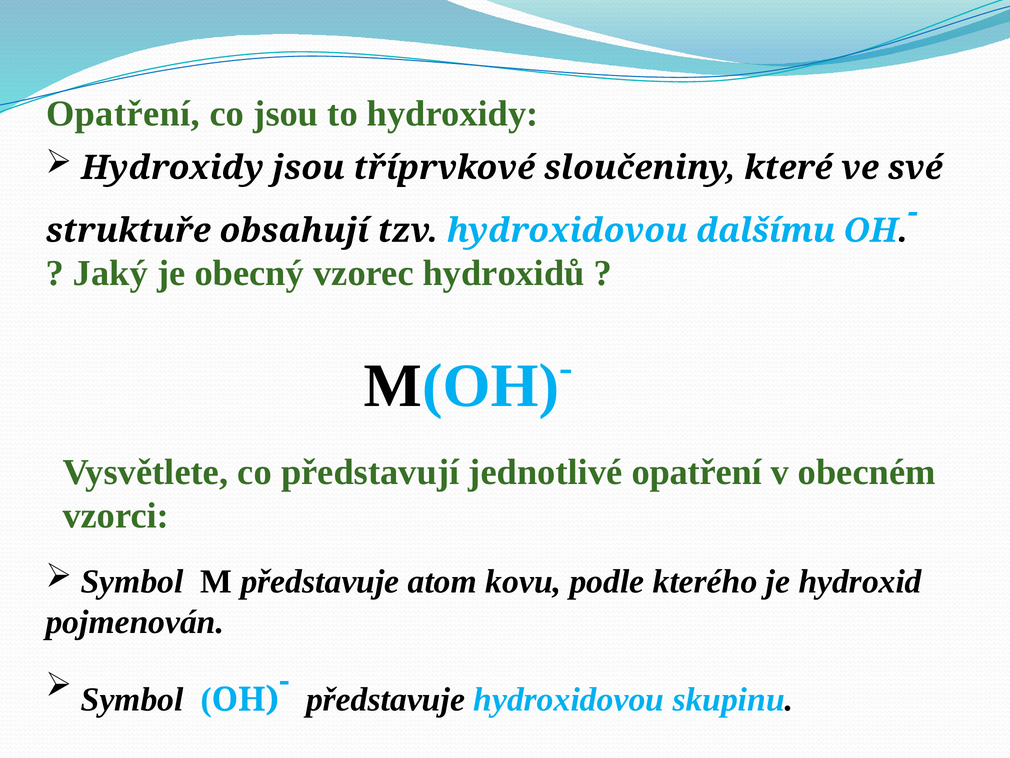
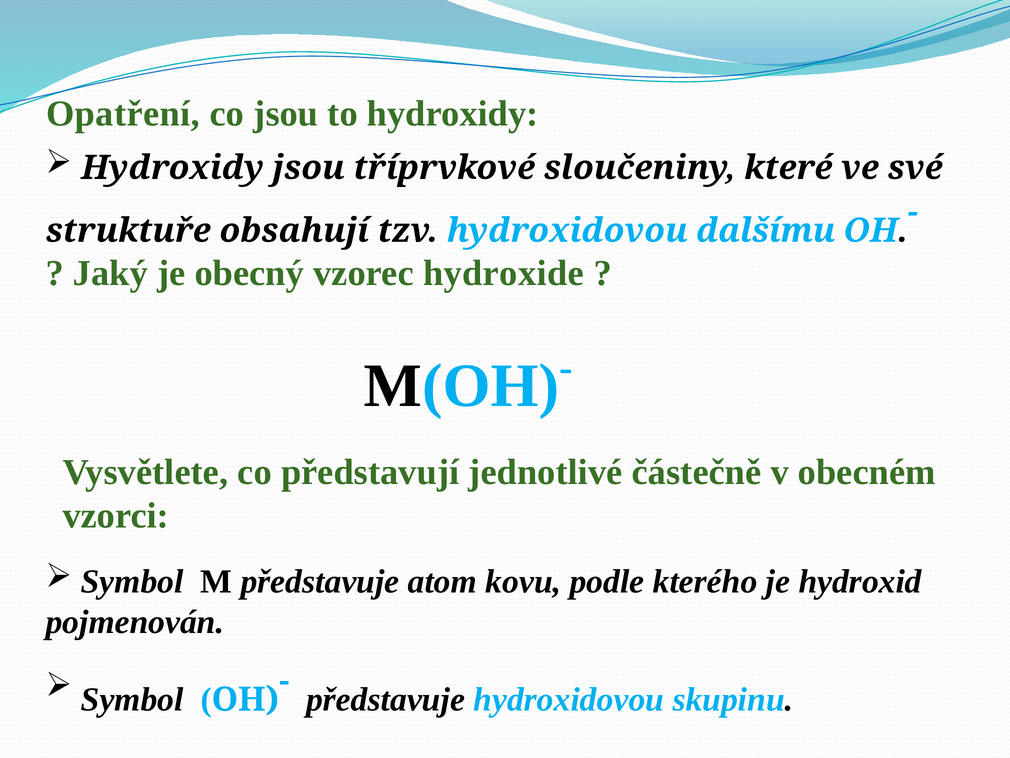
hydroxidů: hydroxidů -> hydroxide
jednotlivé opatření: opatření -> částečně
